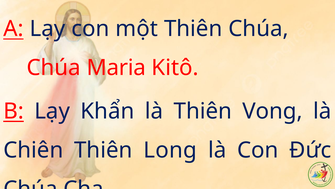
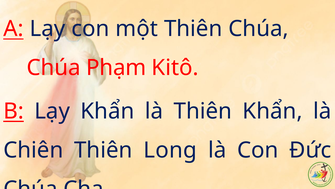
Maria: Maria -> Phạm
Thiên Vong: Vong -> Khẩn
